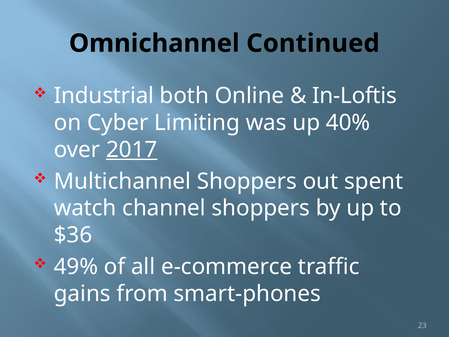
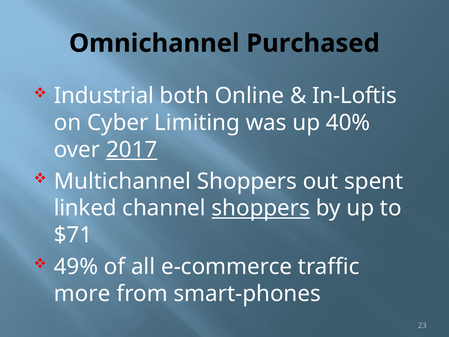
Continued: Continued -> Purchased
watch: watch -> linked
shoppers at (261, 208) underline: none -> present
$36: $36 -> $71
gains: gains -> more
